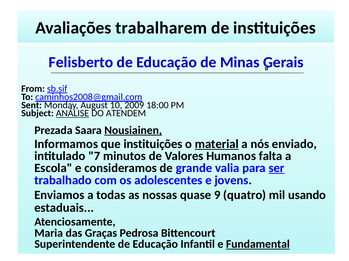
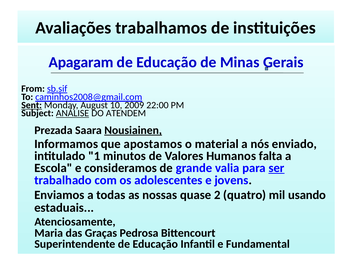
trabalharem: trabalharem -> trabalhamos
Felisberto: Felisberto -> Apagaram
Sent underline: none -> present
18:00: 18:00 -> 22:00
que instituições: instituições -> apostamos
material underline: present -> none
7: 7 -> 1
9: 9 -> 2
Fundamental underline: present -> none
